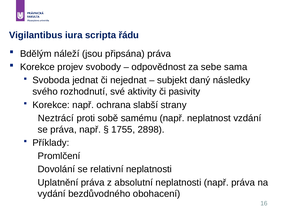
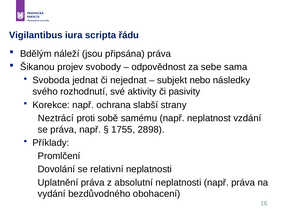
Korekce at (37, 67): Korekce -> Šikanou
daný: daný -> nebo
